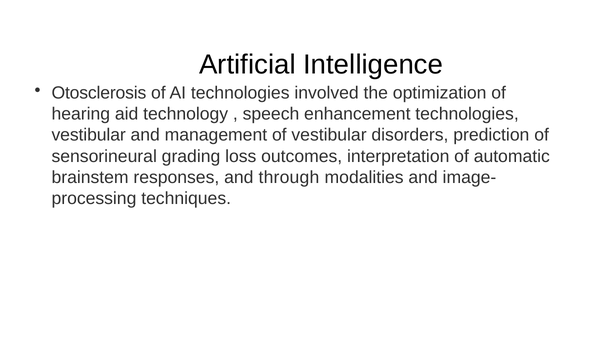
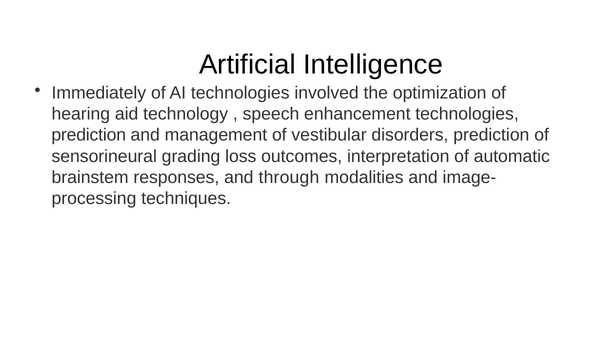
Otosclerosis: Otosclerosis -> Immediately
vestibular at (89, 135): vestibular -> prediction
